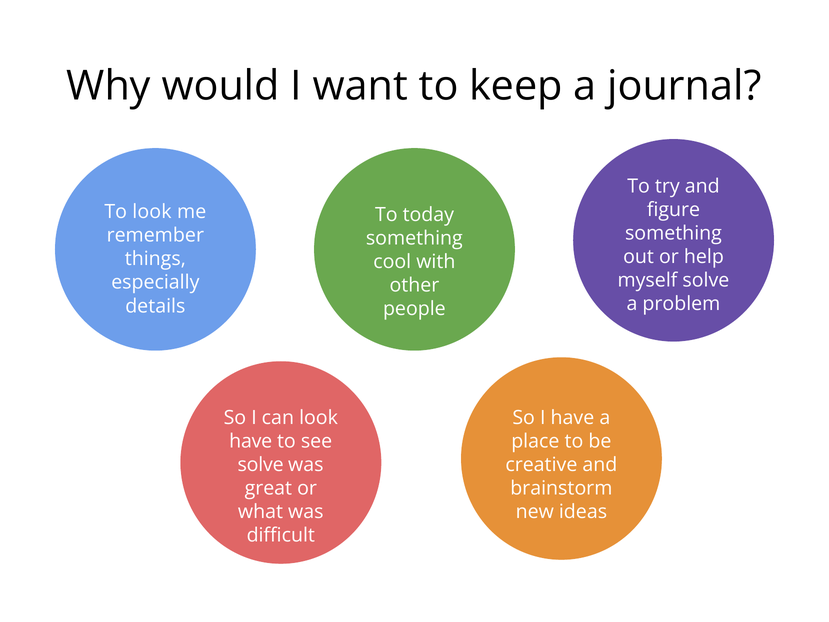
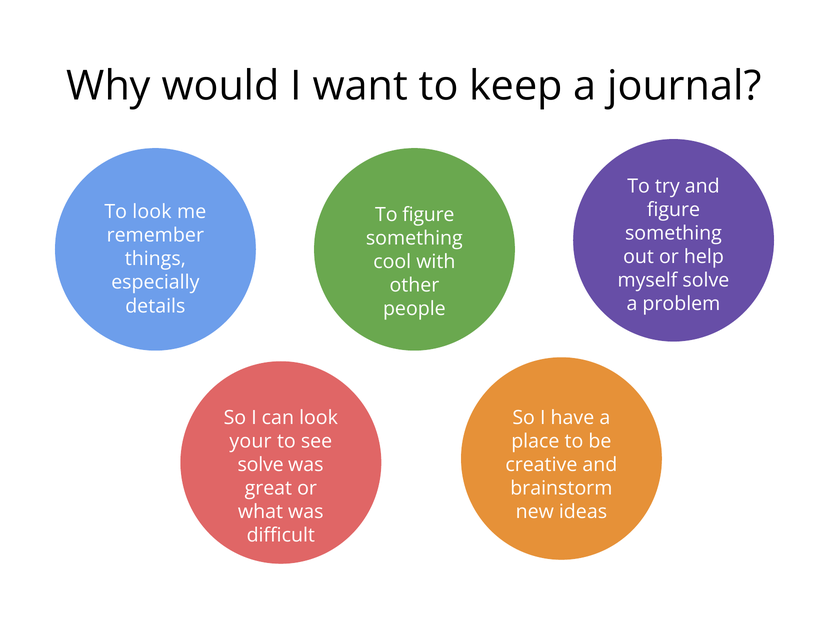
To today: today -> figure
have at (251, 441): have -> your
